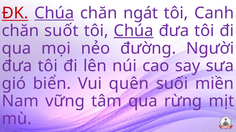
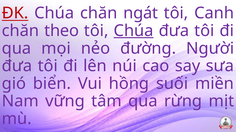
Chúa at (54, 13) underline: present -> none
suốt: suốt -> theo
quên: quên -> hồng
